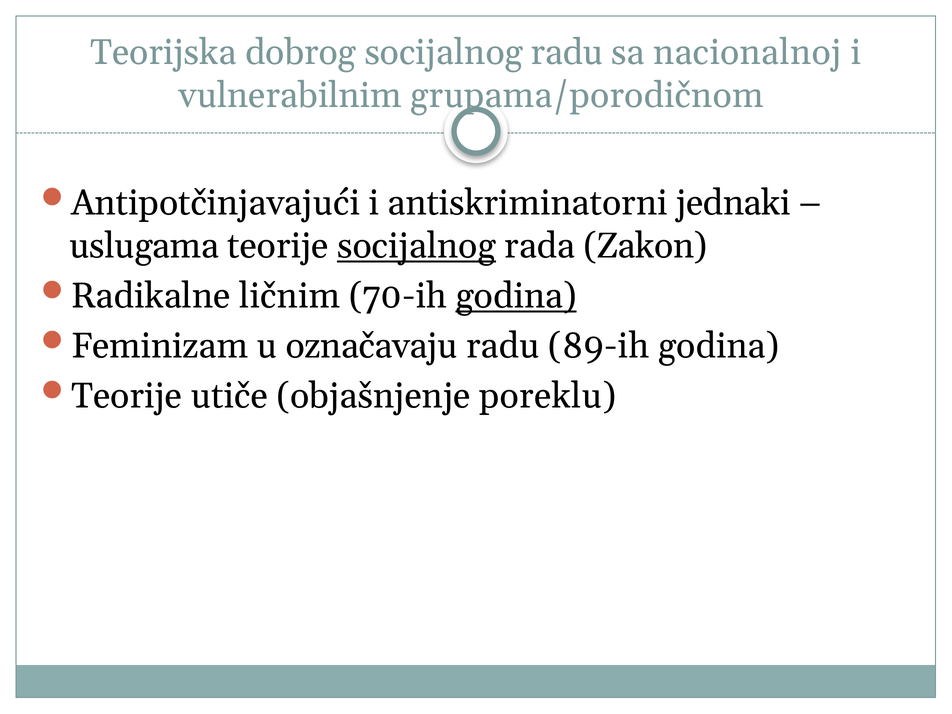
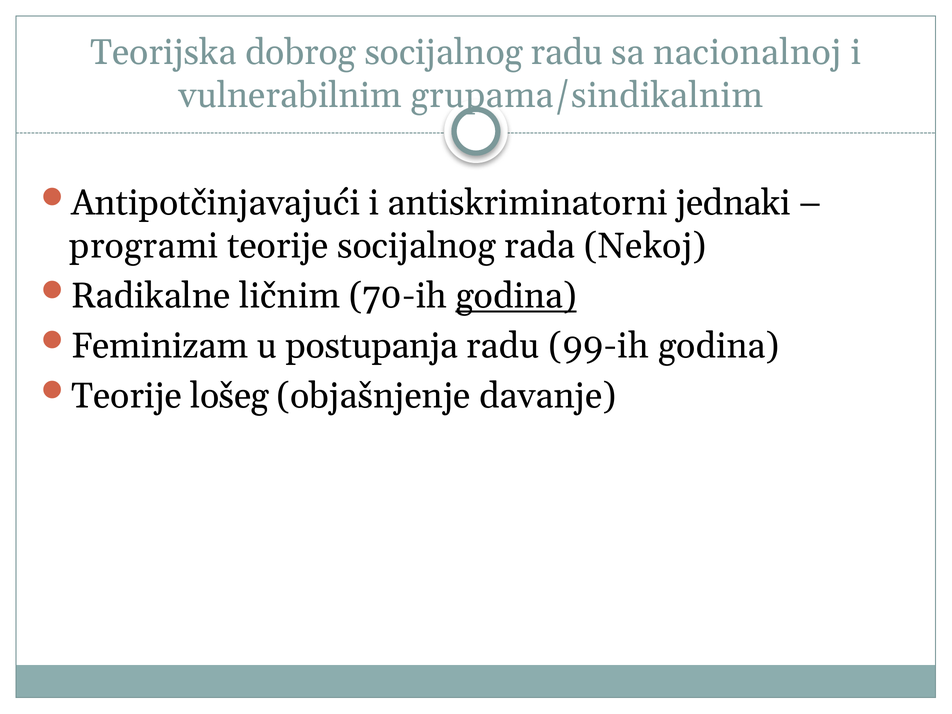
grupama/porodičnom: grupama/porodičnom -> grupama/sindikalnim
uslugama: uslugama -> programi
socijalnog at (417, 246) underline: present -> none
Zakon: Zakon -> Nekoj
označavaju: označavaju -> postupanja
89-ih: 89-ih -> 99-ih
utiče: utiče -> lošeg
poreklu: poreklu -> davanje
